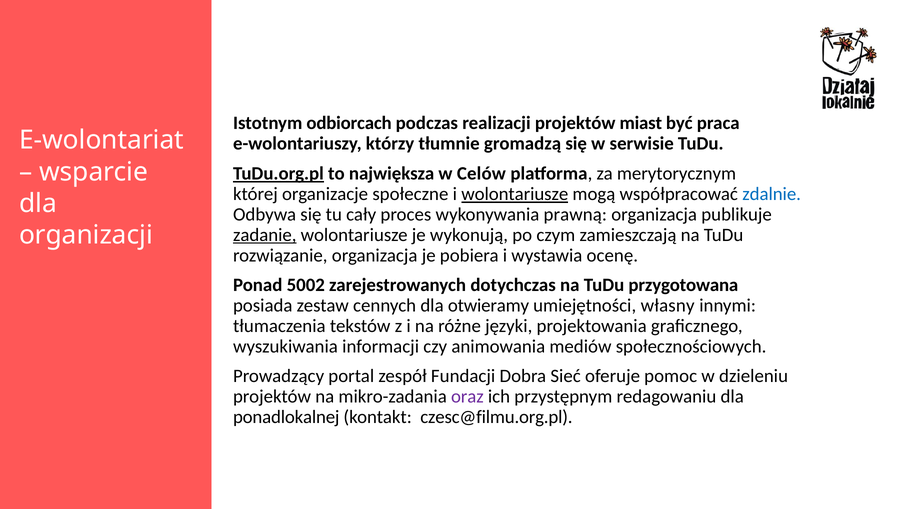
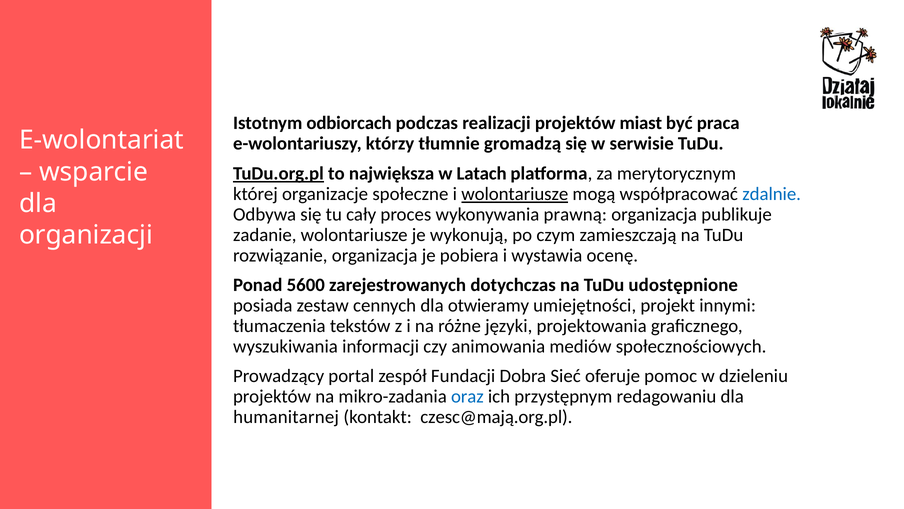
Celów: Celów -> Latach
zadanie underline: present -> none
5002: 5002 -> 5600
przygotowana: przygotowana -> udostępnione
własny: własny -> projekt
oraz colour: purple -> blue
ponadlokalnej: ponadlokalnej -> humanitarnej
czesc@filmu.org.pl: czesc@filmu.org.pl -> czesc@mają.org.pl
